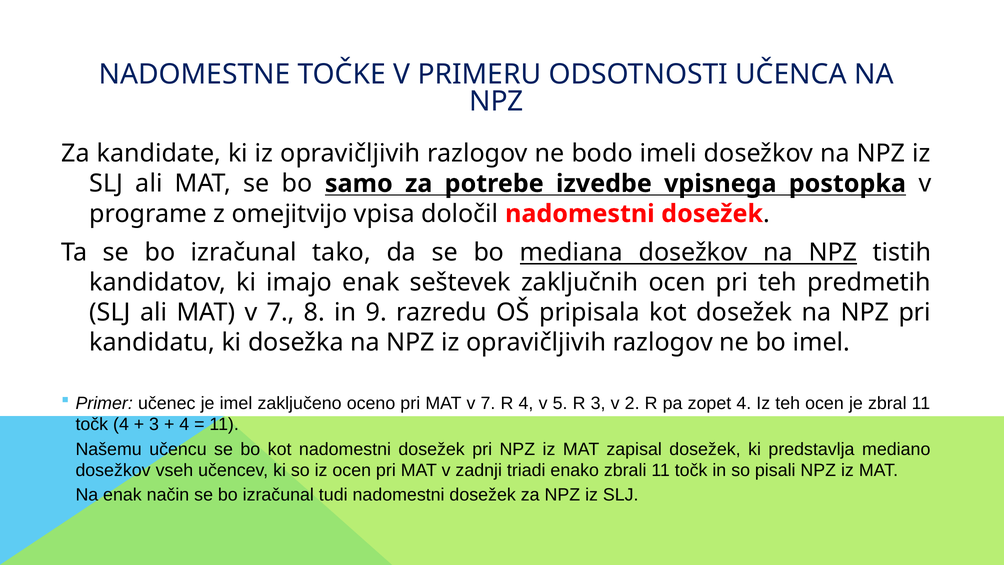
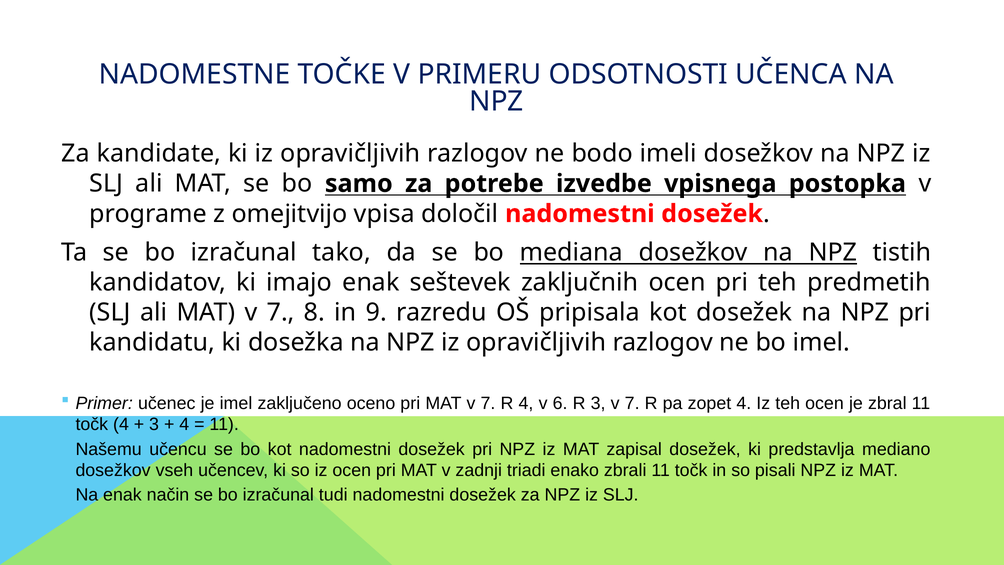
5: 5 -> 6
3 v 2: 2 -> 7
